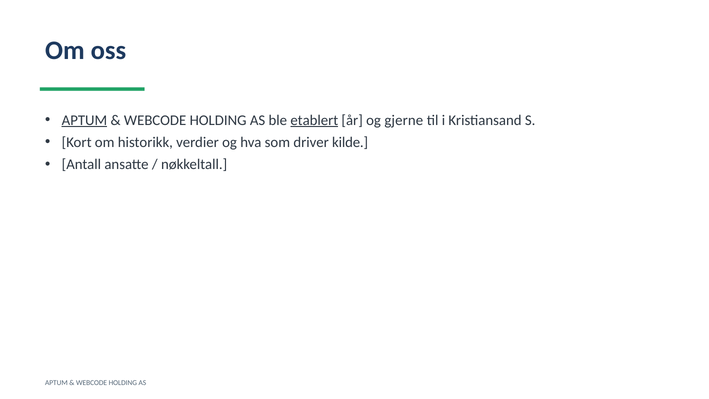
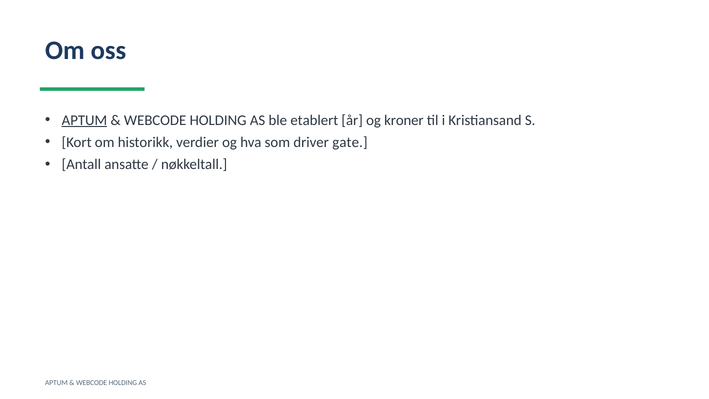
etablert underline: present -> none
gjerne: gjerne -> kroner
kilde: kilde -> gate
